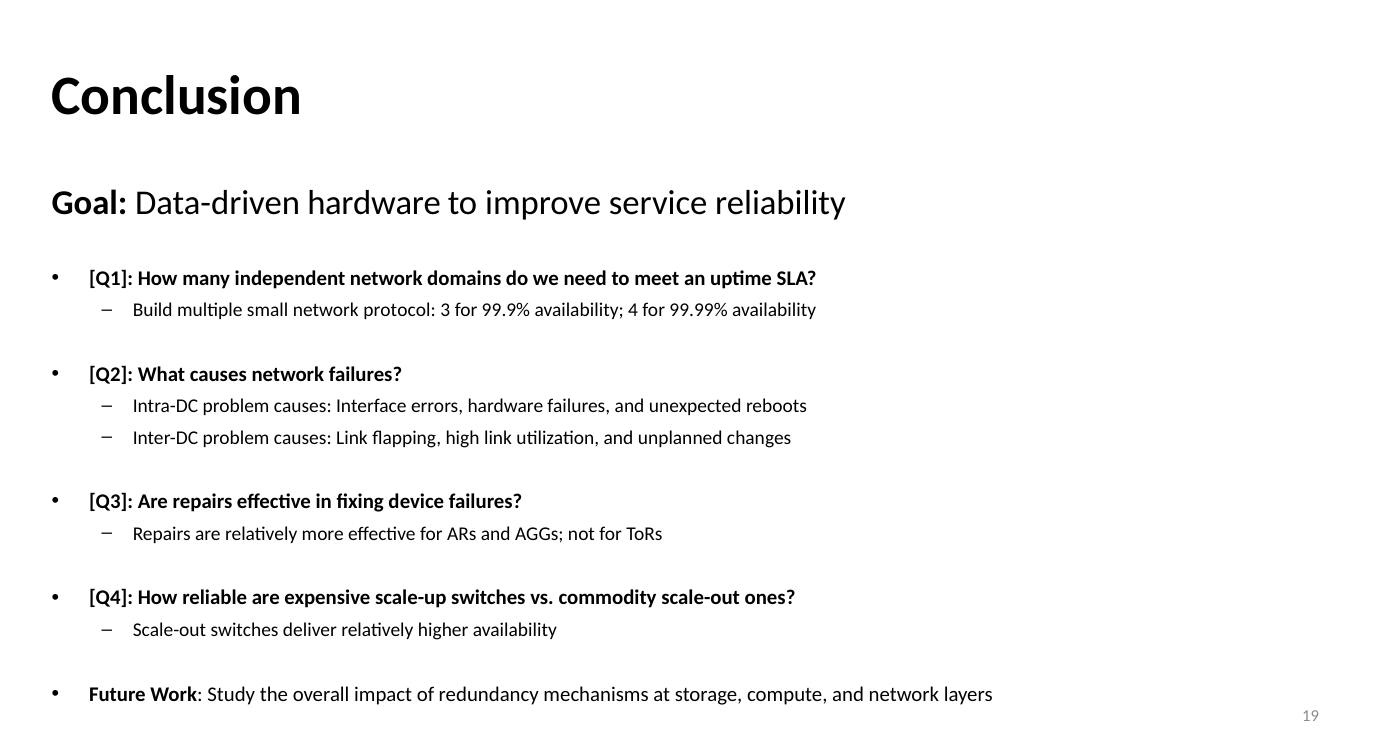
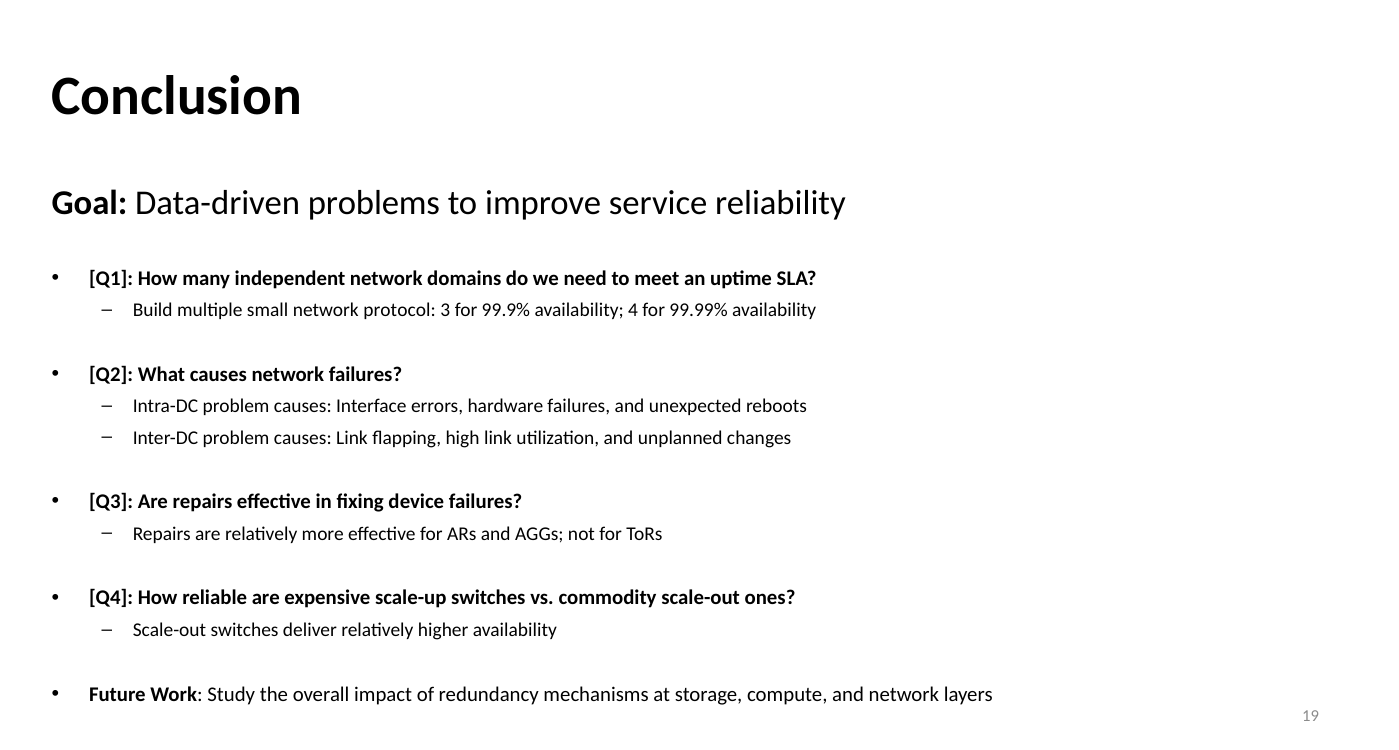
Data-driven hardware: hardware -> problems
